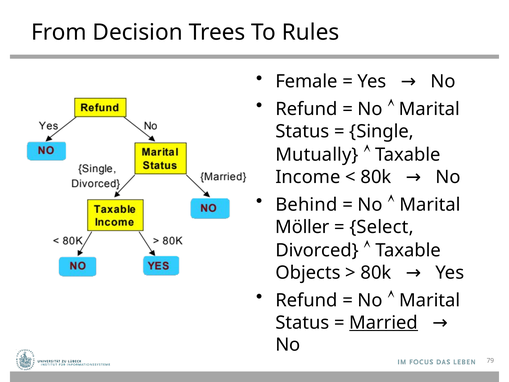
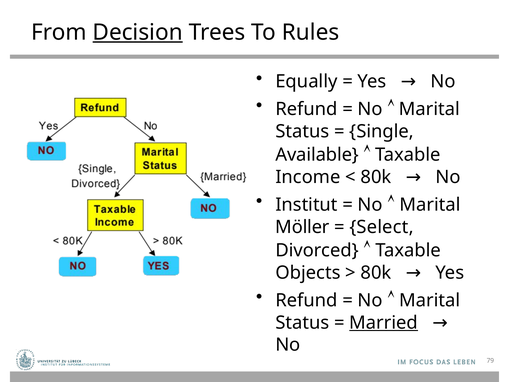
Decision underline: none -> present
Female: Female -> Equally
Mutually: Mutually -> Available
Behind: Behind -> Institut
